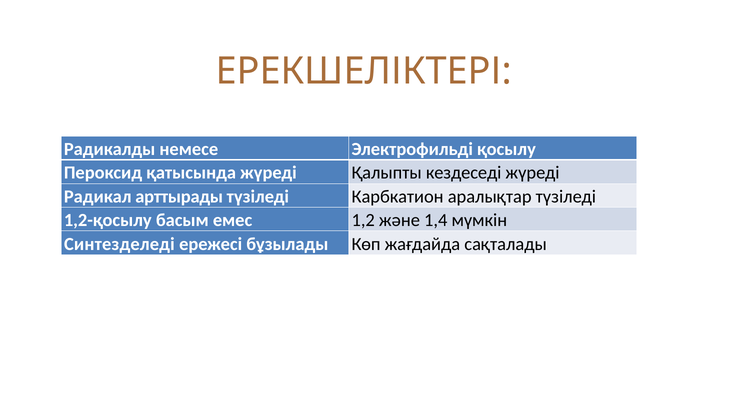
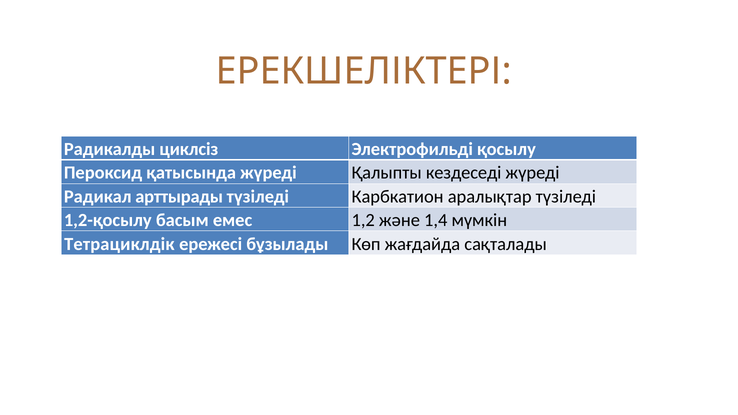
немесе: немесе -> циклсіз
Синтезделеді: Синтезделеді -> Тетрациклдік
